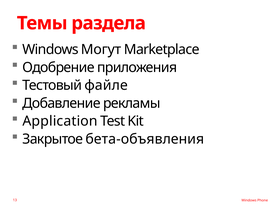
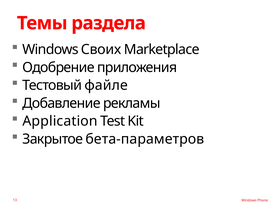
Могут: Могут -> Своих
бета-объявления: бета-объявления -> бета-параметров
